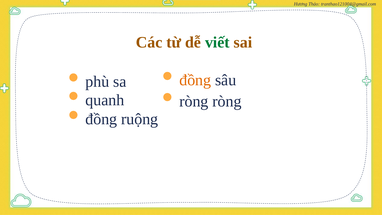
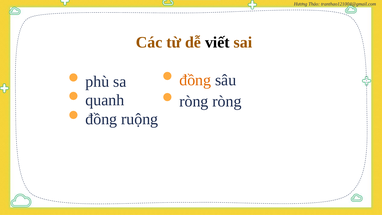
viết colour: green -> black
